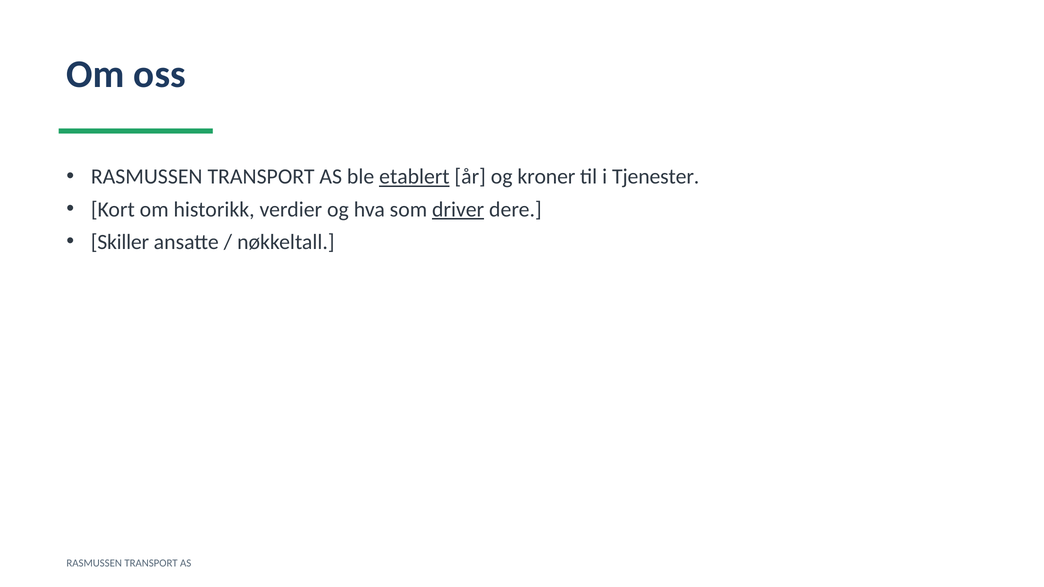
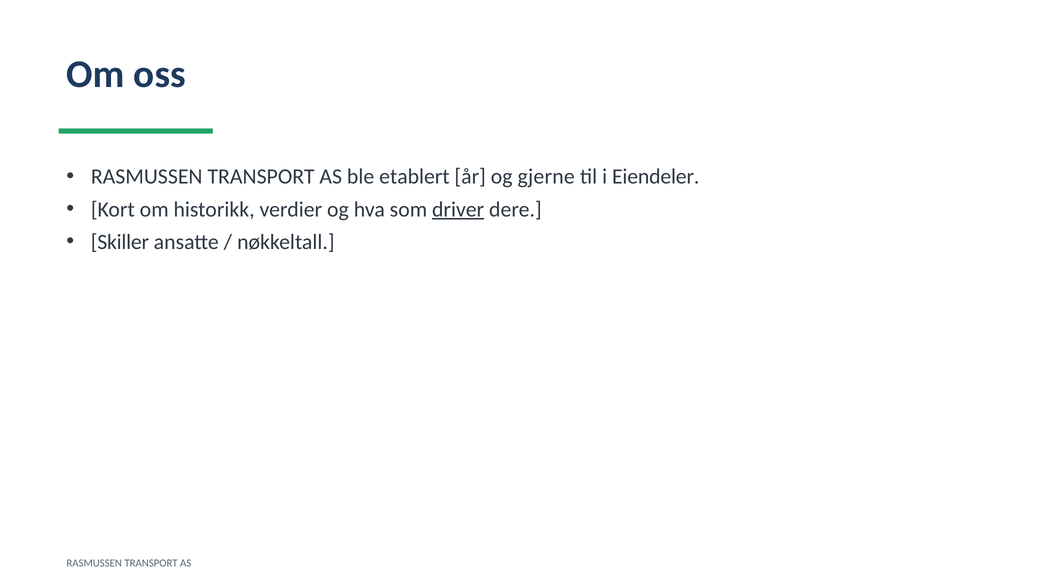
etablert underline: present -> none
kroner: kroner -> gjerne
Tjenester: Tjenester -> Eiendeler
